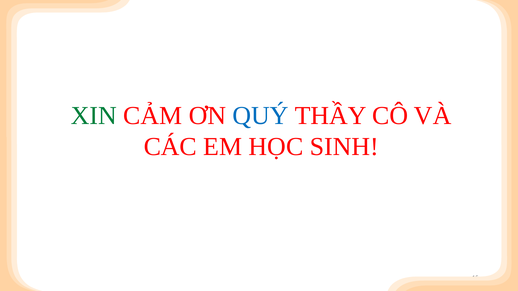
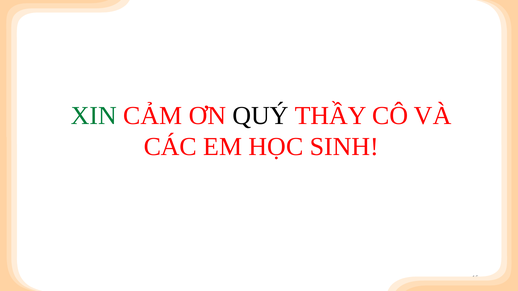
QUÝ colour: blue -> black
